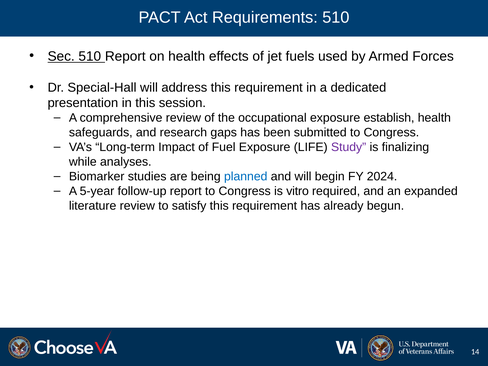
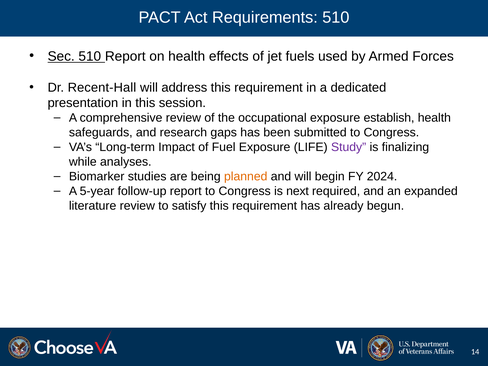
Special-Hall: Special-Hall -> Recent-Hall
planned colour: blue -> orange
vitro: vitro -> next
